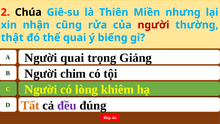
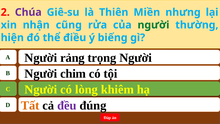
Chúa colour: black -> purple
người at (153, 25) colour: red -> green
thật: thật -> hiện
thể quai: quai -> điều
Người quai: quai -> rảng
trọng Giảng: Giảng -> Người
